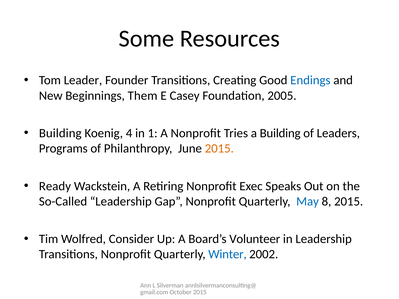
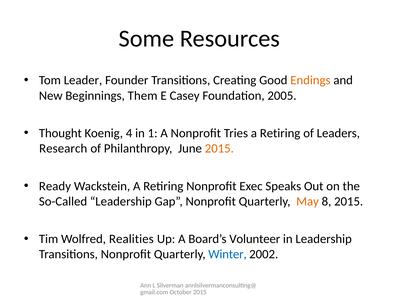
Endings colour: blue -> orange
Building at (60, 133): Building -> Thought
Tries a Building: Building -> Retiring
Programs: Programs -> Research
May colour: blue -> orange
Consider: Consider -> Realities
